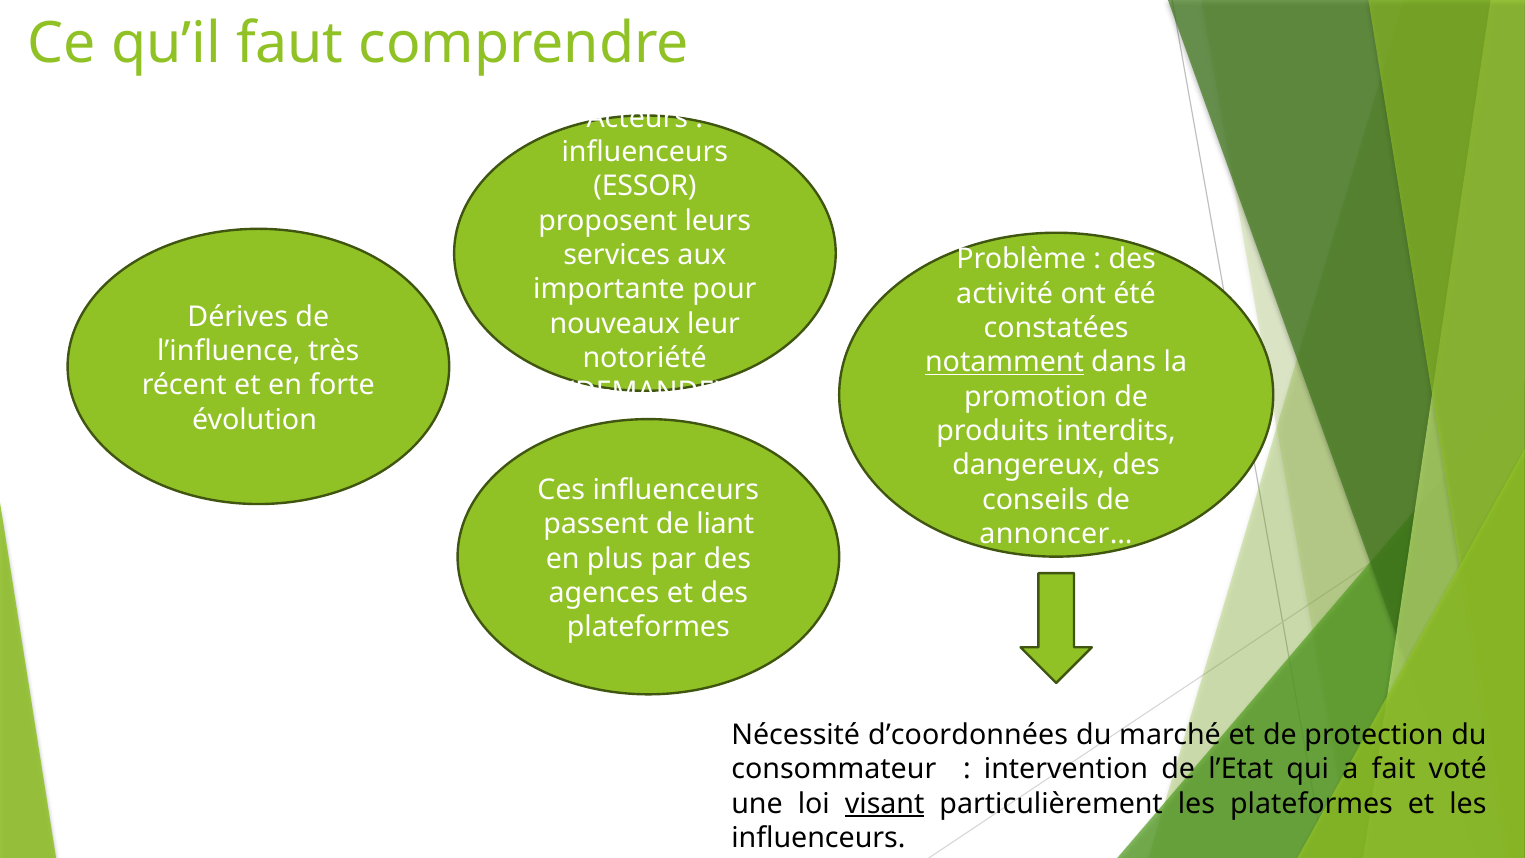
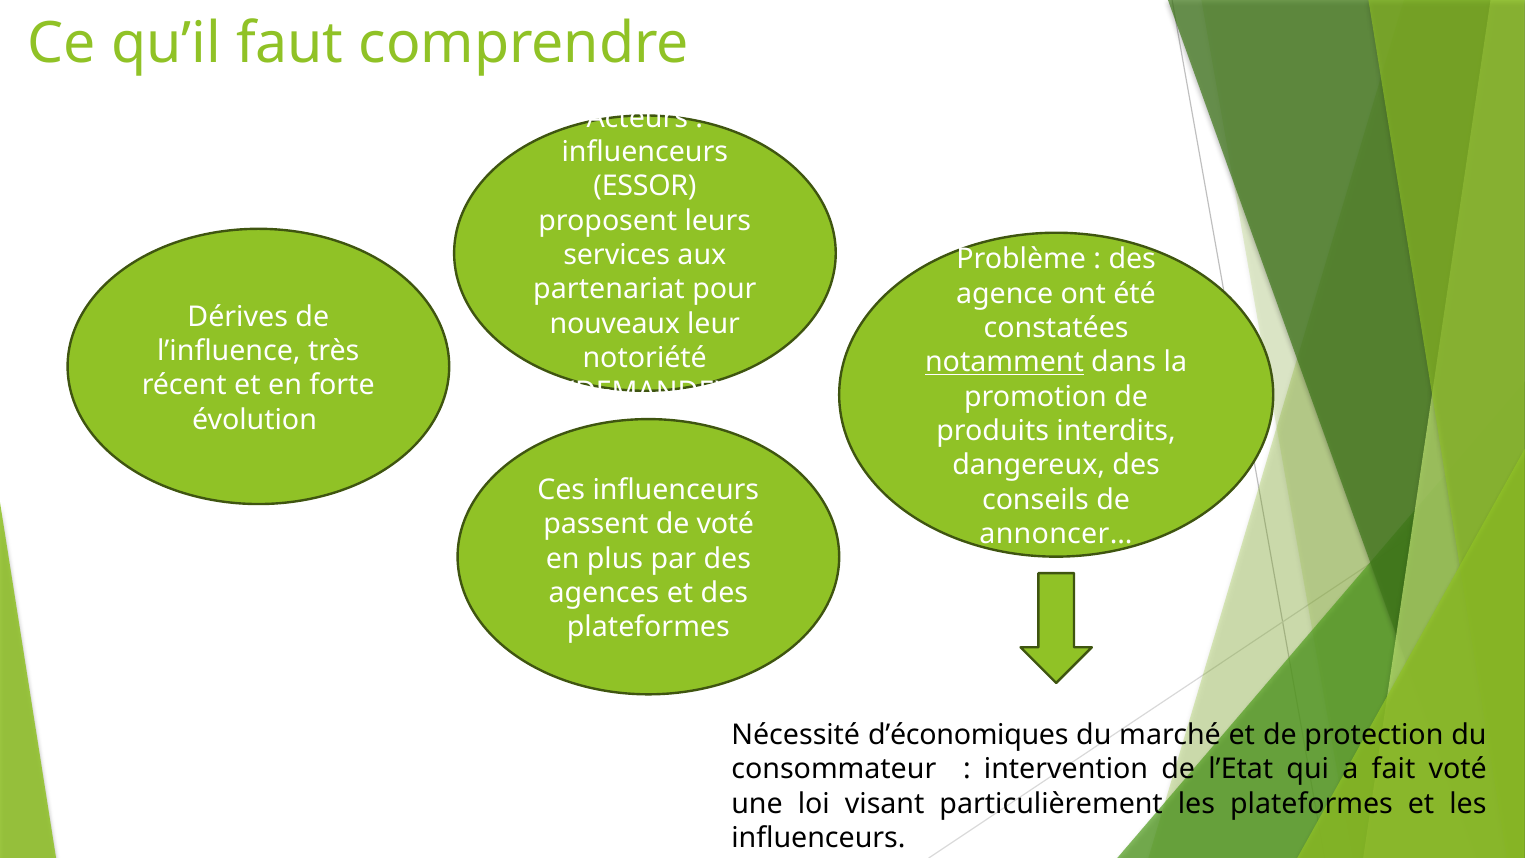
importante: importante -> partenariat
activité: activité -> agence
de liant: liant -> voté
d’coordonnées: d’coordonnées -> d’économiques
visant underline: present -> none
